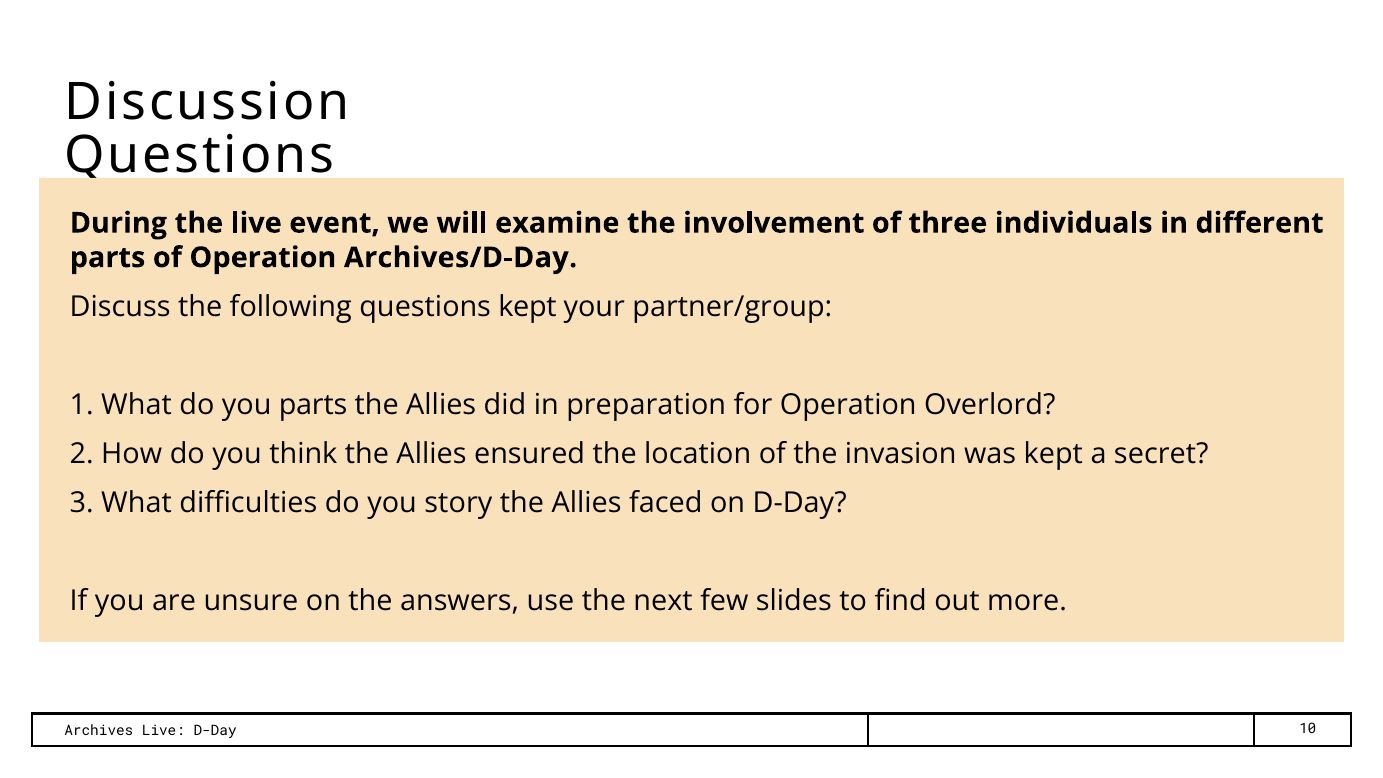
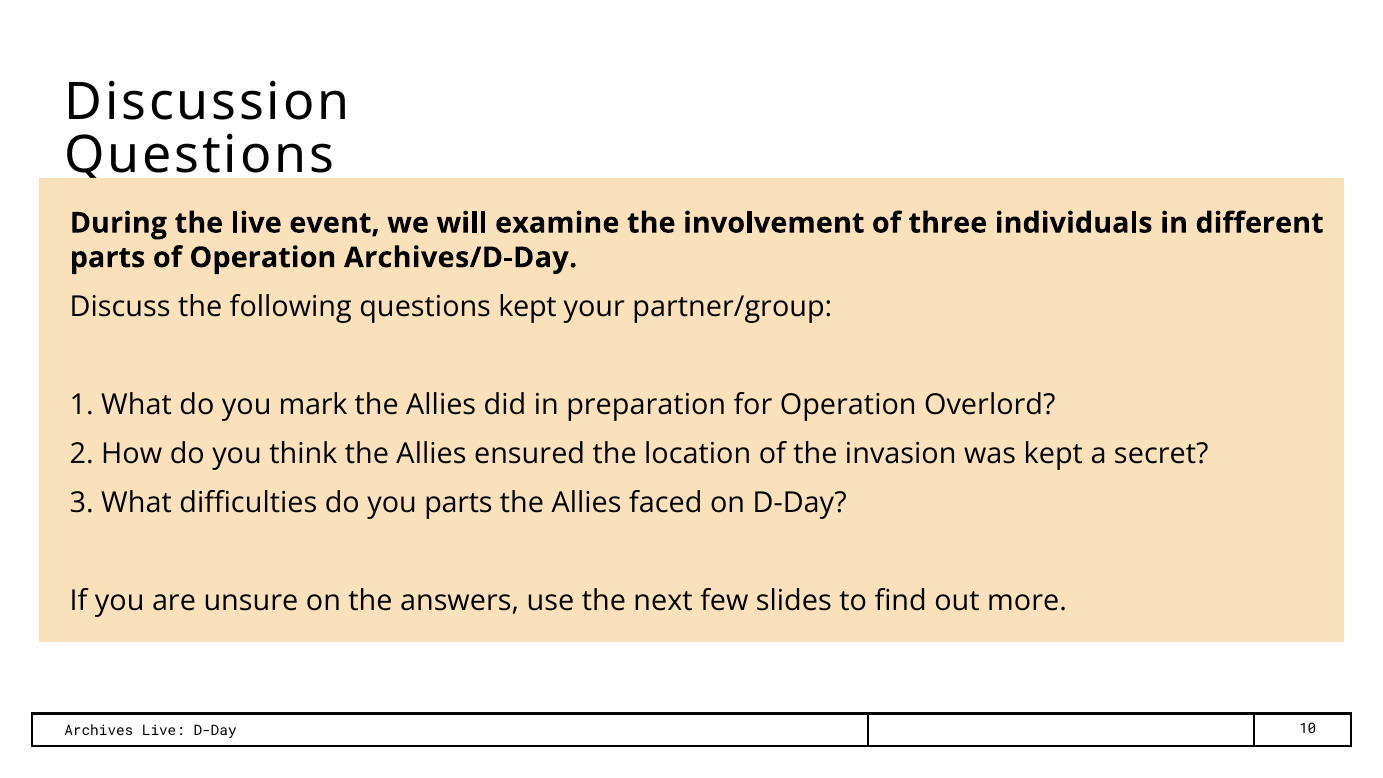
you parts: parts -> mark
you story: story -> parts
